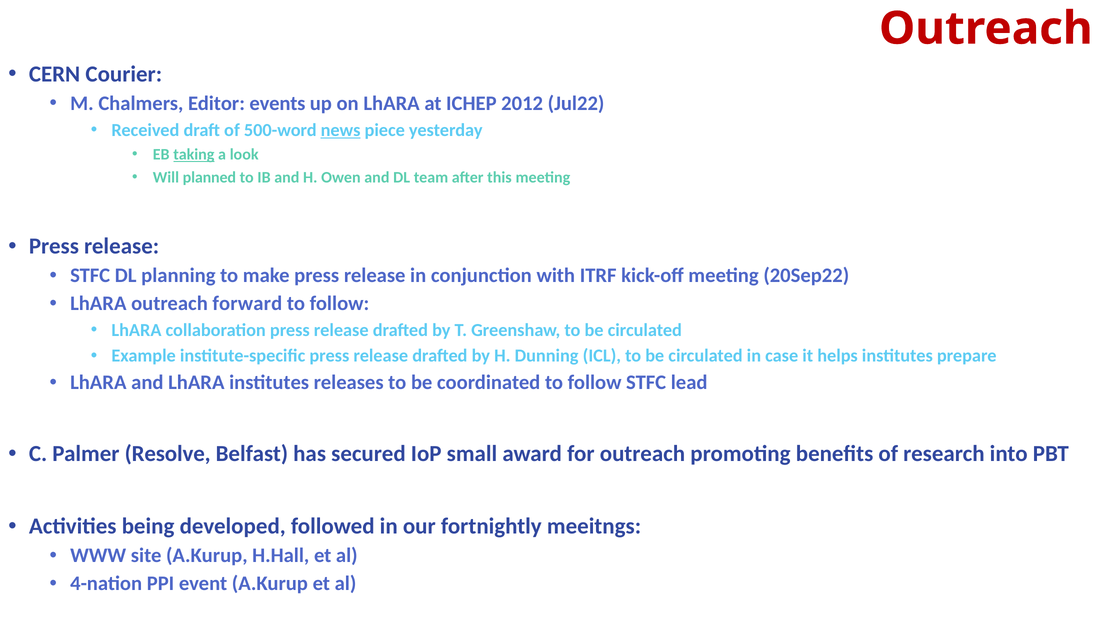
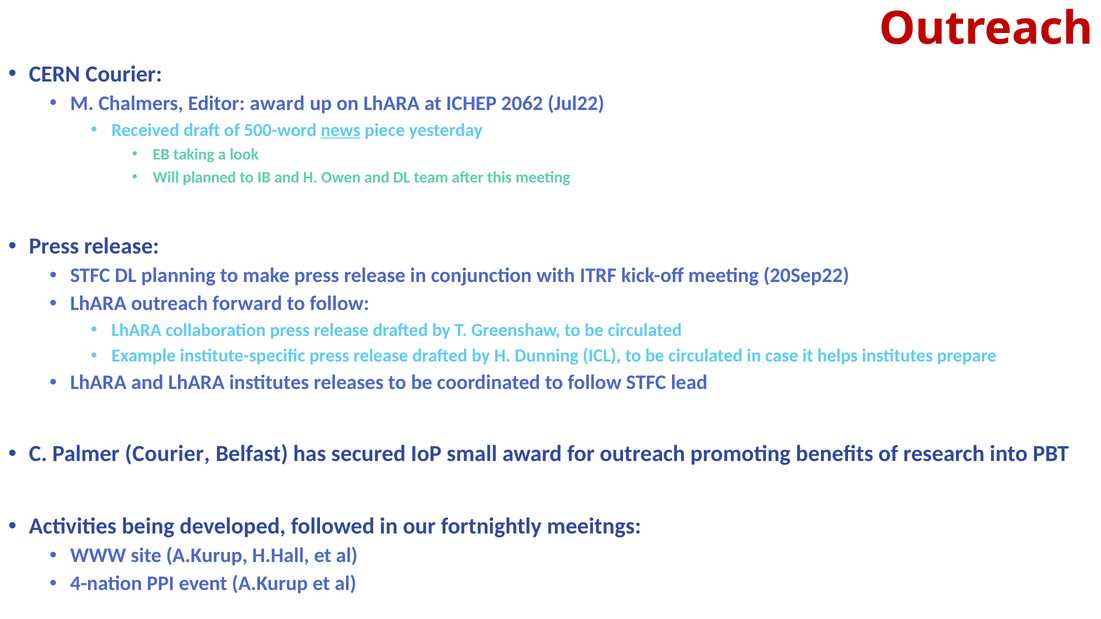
Editor events: events -> award
2012: 2012 -> 2062
taking underline: present -> none
Palmer Resolve: Resolve -> Courier
